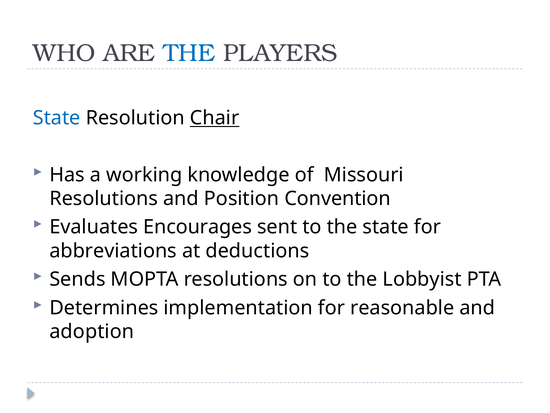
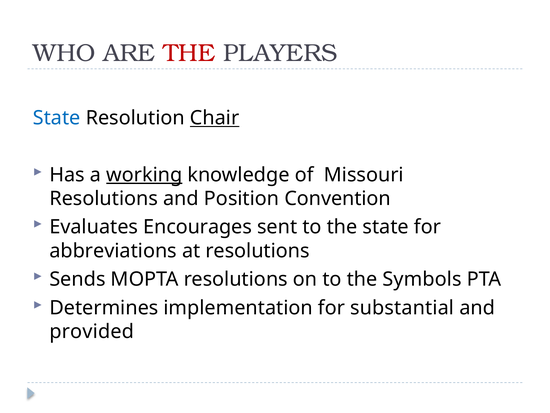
THE at (189, 53) colour: blue -> red
working underline: none -> present
at deductions: deductions -> resolutions
Lobbyist: Lobbyist -> Symbols
reasonable: reasonable -> substantial
adoption: adoption -> provided
